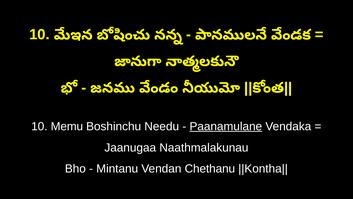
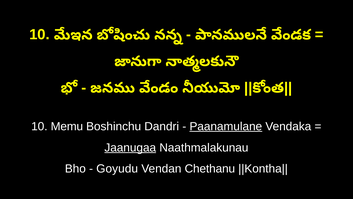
Needu: Needu -> Dandri
Jaanugaa underline: none -> present
Mintanu: Mintanu -> Goyudu
